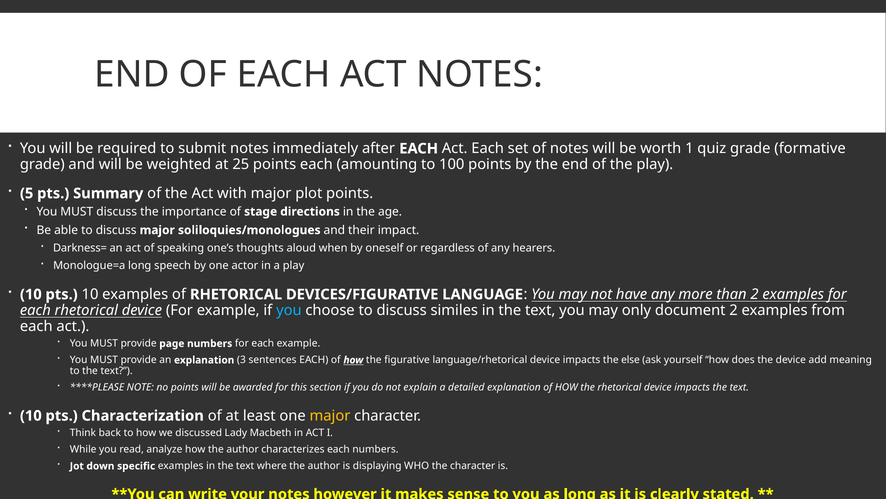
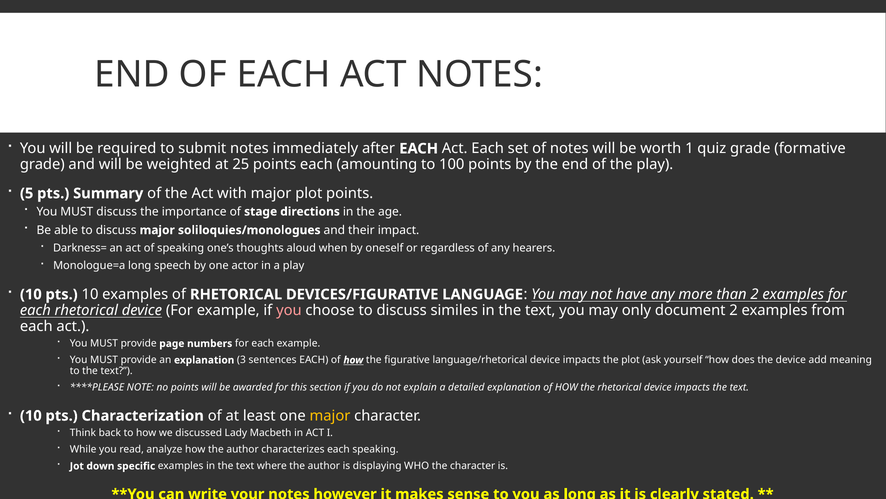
you at (289, 310) colour: light blue -> pink
the else: else -> plot
each numbers: numbers -> speaking
